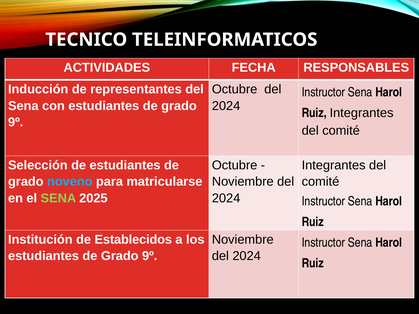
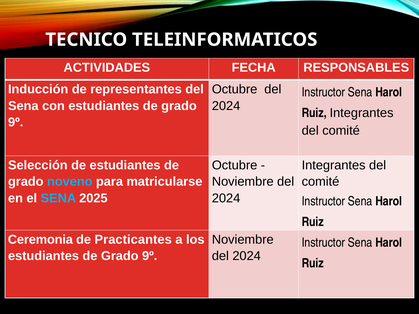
SENA at (58, 198) colour: light green -> light blue
Institución: Institución -> Ceremonia
Establecidos: Establecidos -> Practicantes
